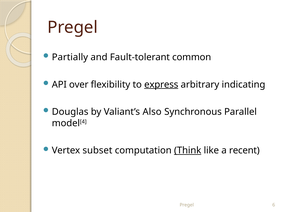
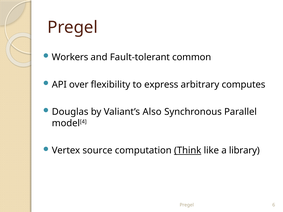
Partially: Partially -> Workers
express underline: present -> none
indicating: indicating -> computes
subset: subset -> source
recent: recent -> library
